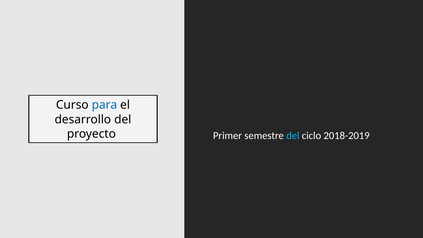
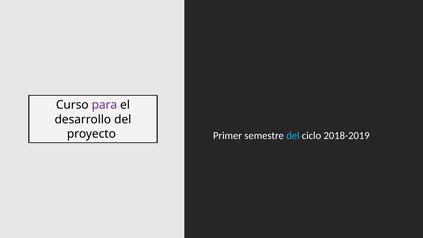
para colour: blue -> purple
